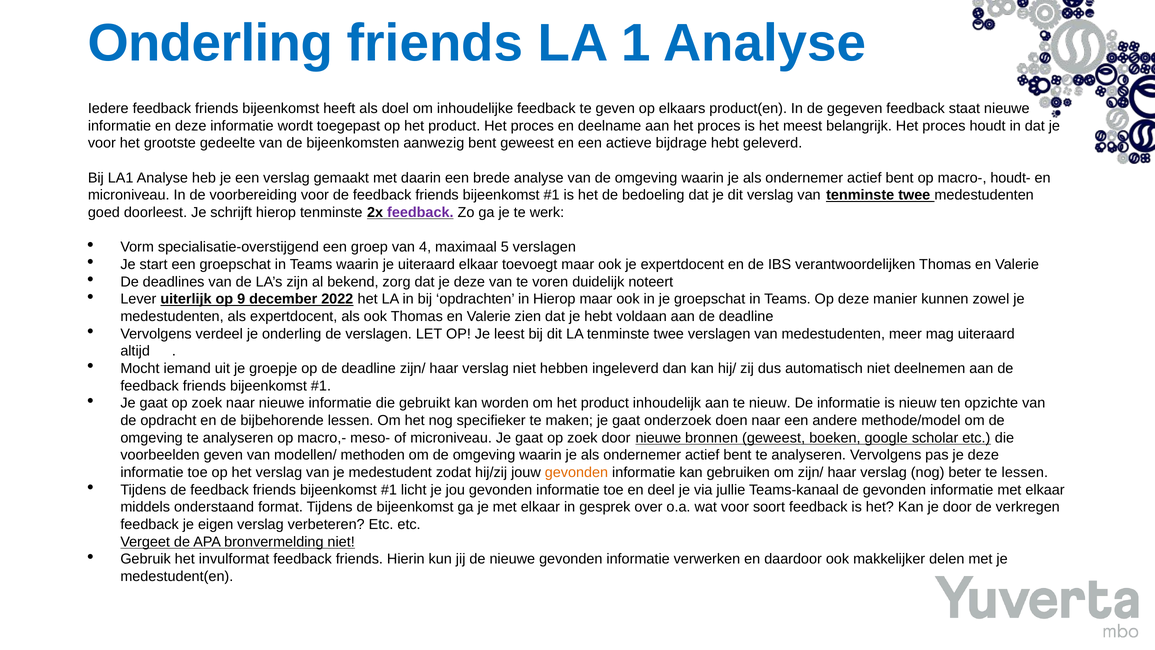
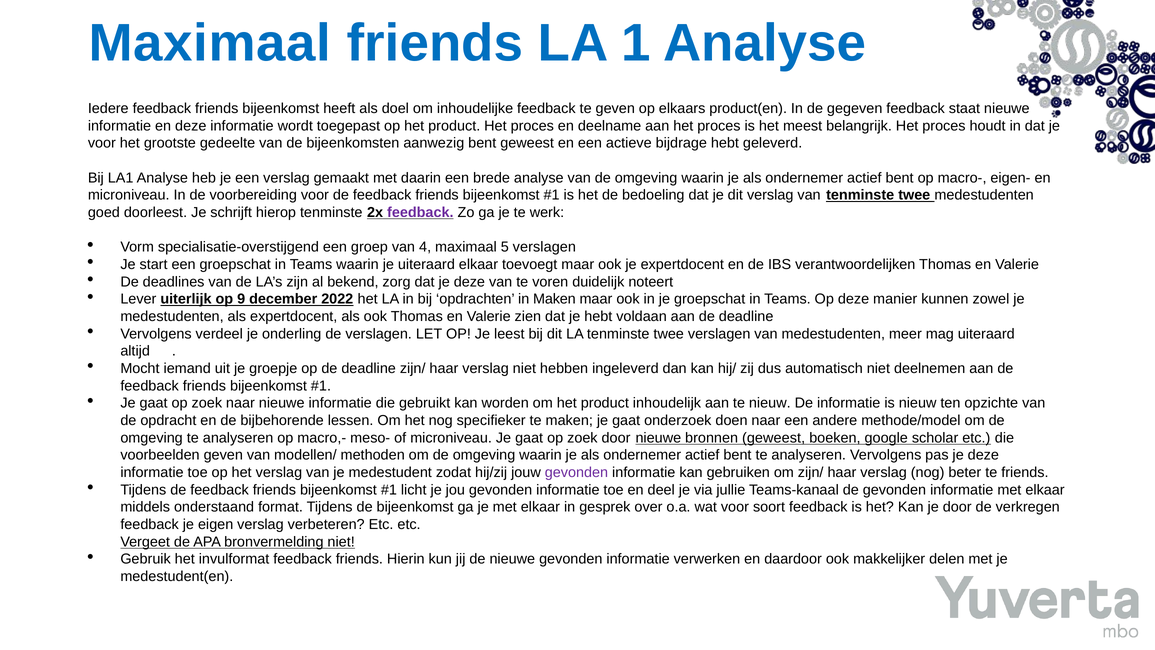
Onderling at (210, 43): Onderling -> Maximaal
houdt-: houdt- -> eigen-
in Hierop: Hierop -> Maken
gevonden at (576, 472) colour: orange -> purple
te lessen: lessen -> friends
